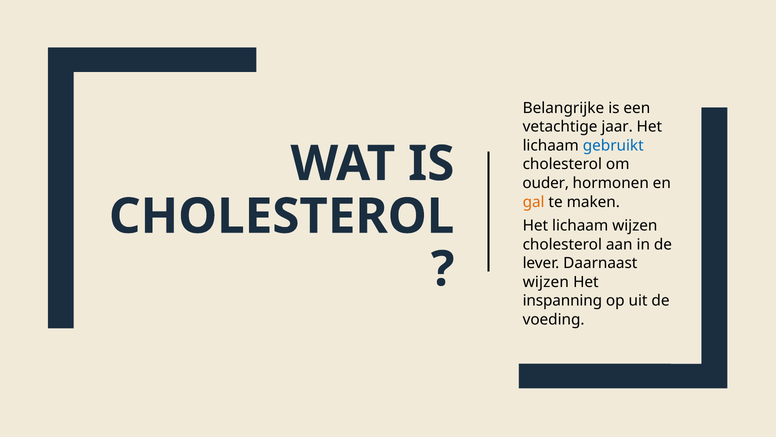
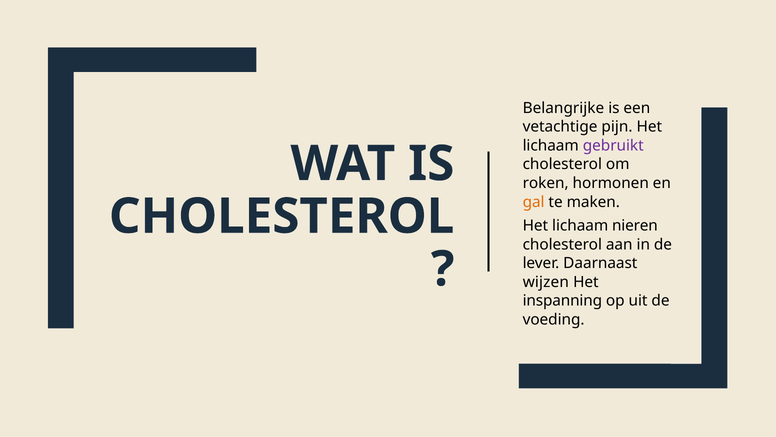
jaar: jaar -> pijn
gebruikt colour: blue -> purple
ouder: ouder -> roken
lichaam wijzen: wijzen -> nieren
